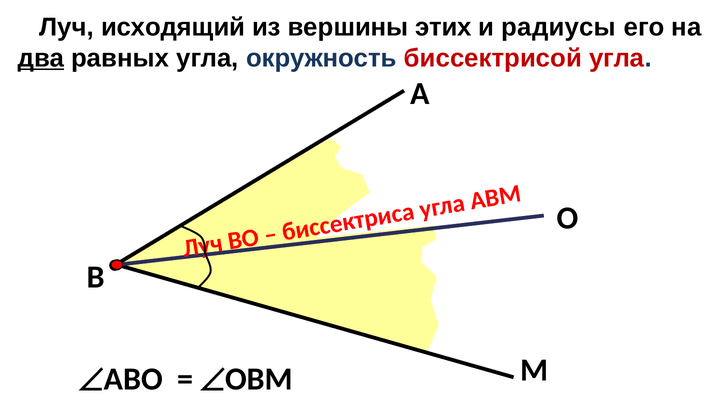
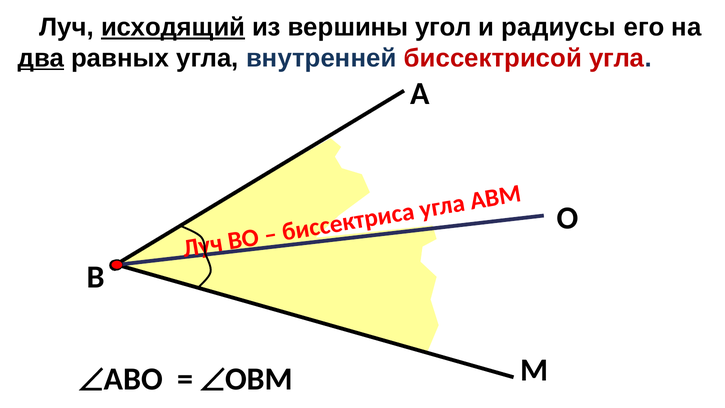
исходящий underline: none -> present
этих: этих -> угол
окружность: окружность -> внутренней
